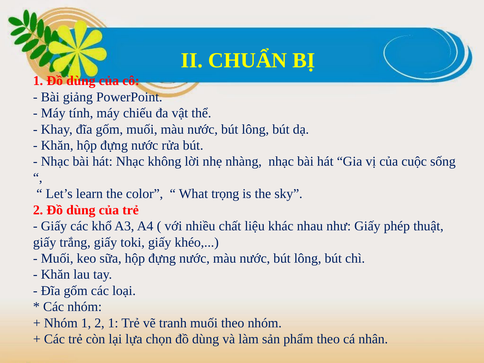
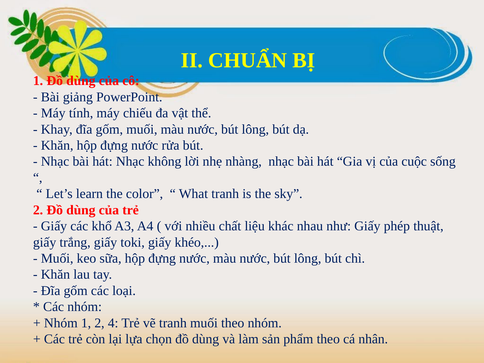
What trọng: trọng -> tranh
2 1: 1 -> 4
